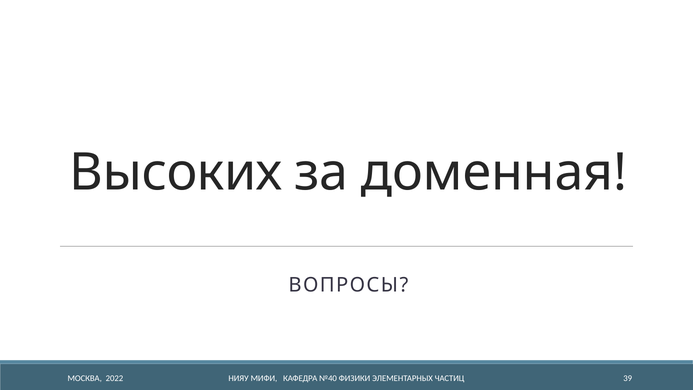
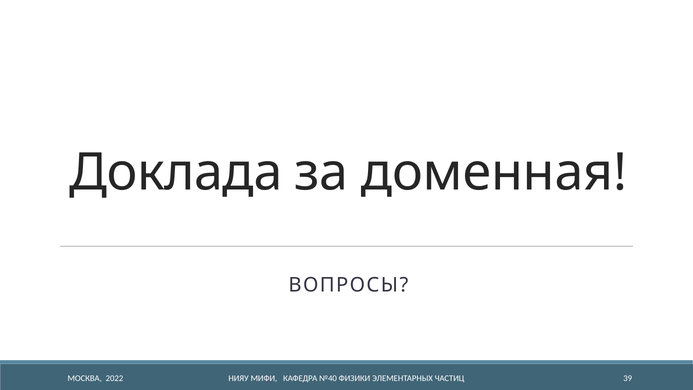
Высоких: Высоких -> Доклада
